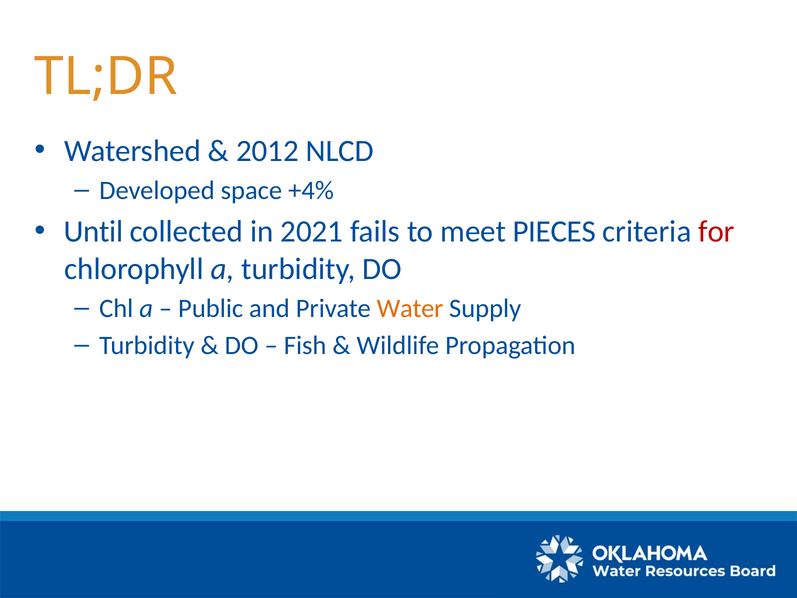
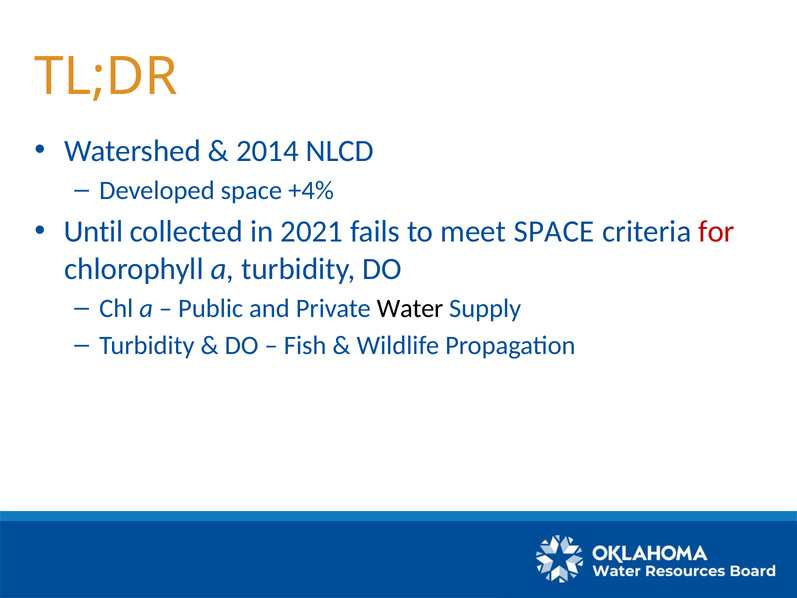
2012: 2012 -> 2014
meet PIECES: PIECES -> SPACE
Water colour: orange -> black
